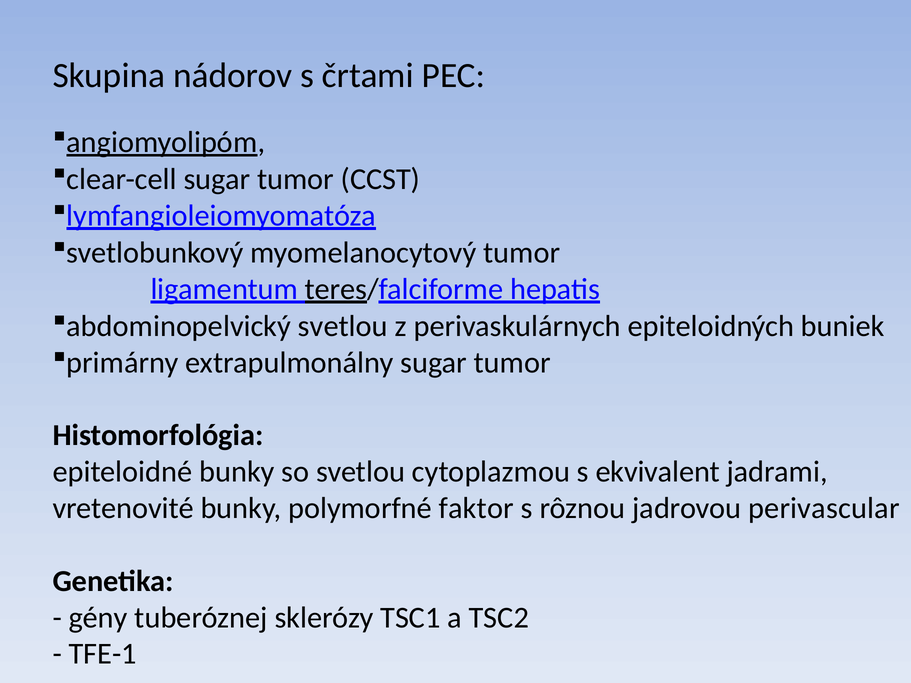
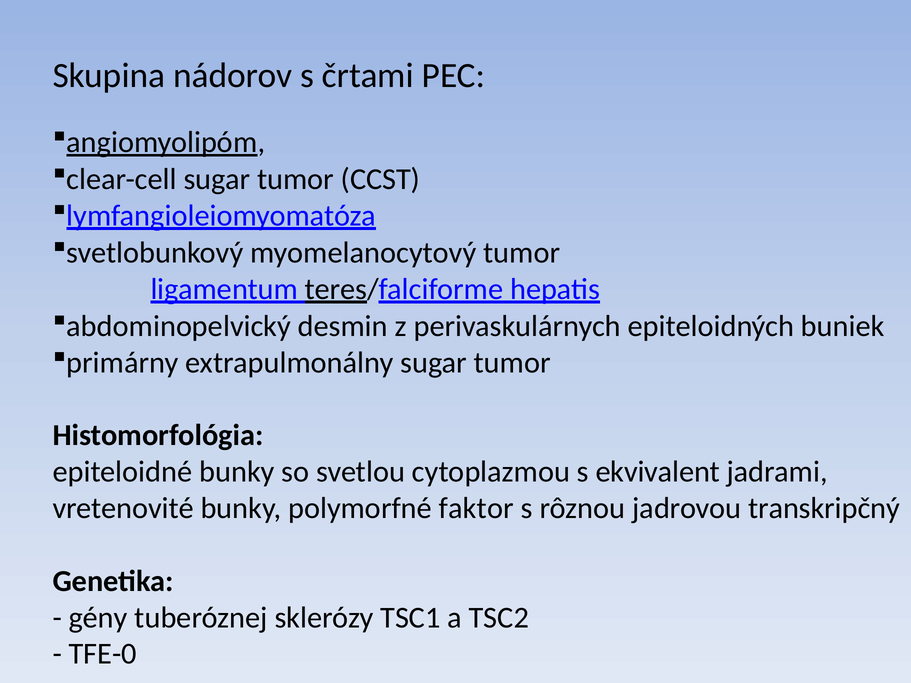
abdominopelvický svetlou: svetlou -> desmin
perivascular: perivascular -> transkripčný
TFE-1: TFE-1 -> TFE-0
